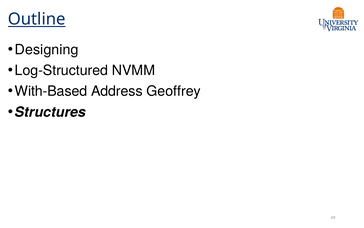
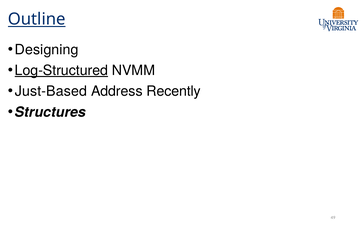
Log-Structured underline: none -> present
With-Based: With-Based -> Just-Based
Geoffrey: Geoffrey -> Recently
